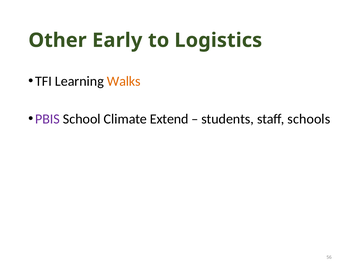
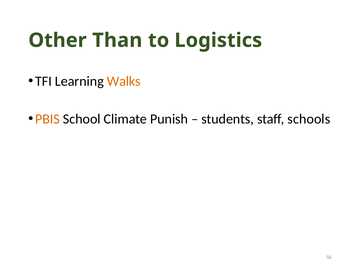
Early: Early -> Than
PBIS colour: purple -> orange
Extend: Extend -> Punish
